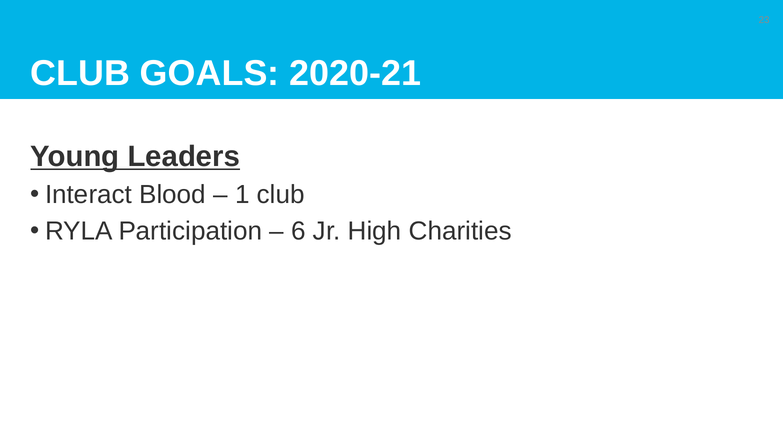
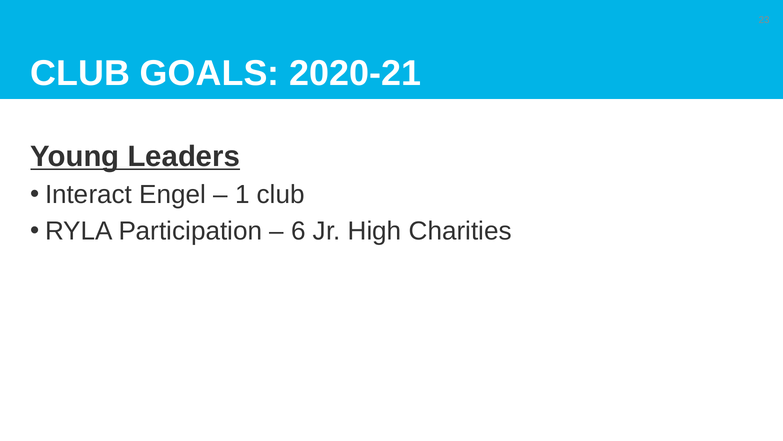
Blood: Blood -> Engel
